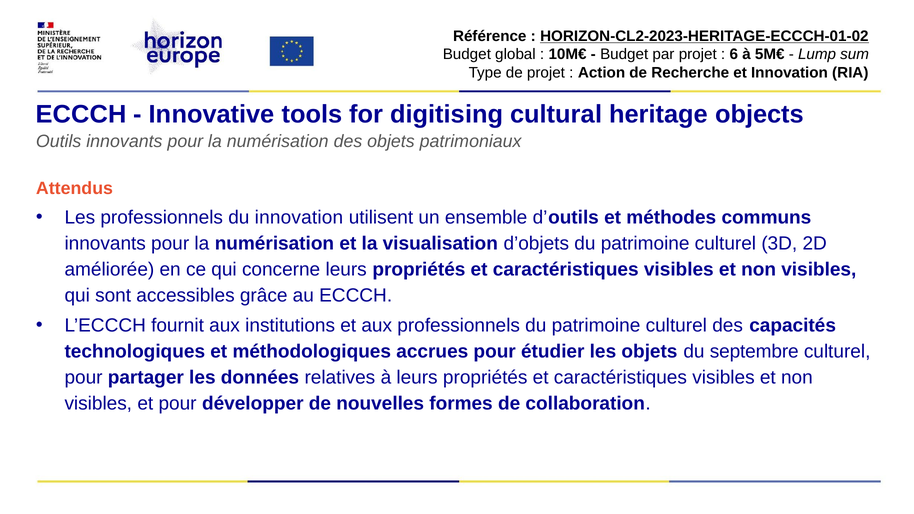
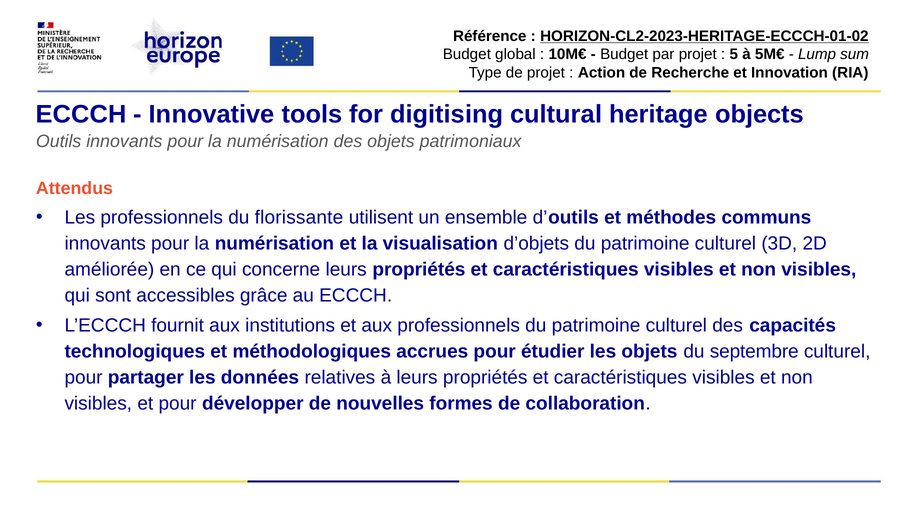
6: 6 -> 5
du innovation: innovation -> florissante
